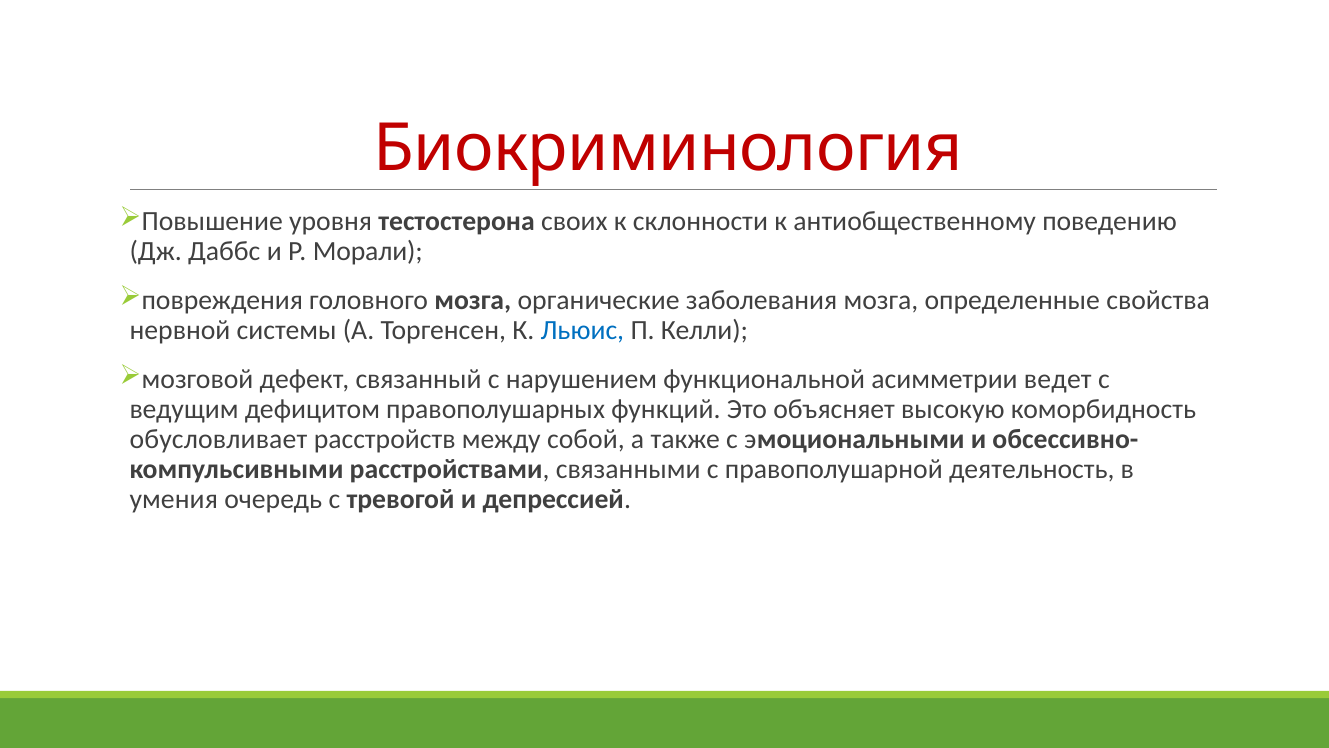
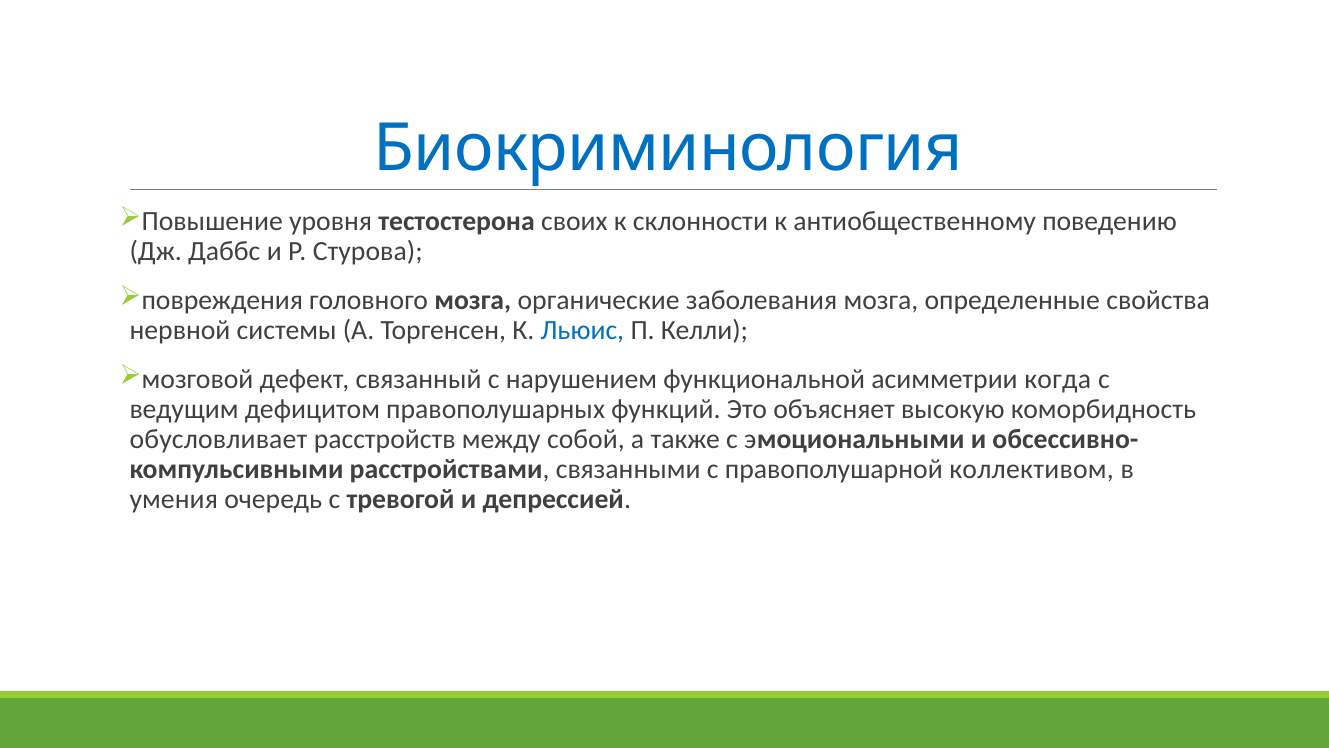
Биокриминология colour: red -> blue
Морали: Морали -> Стурова
ведет: ведет -> когда
деятельность: деятельность -> коллективом
